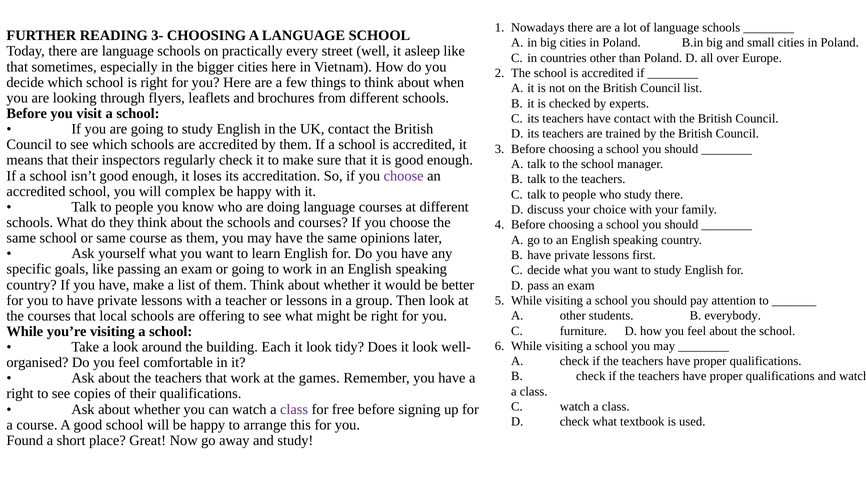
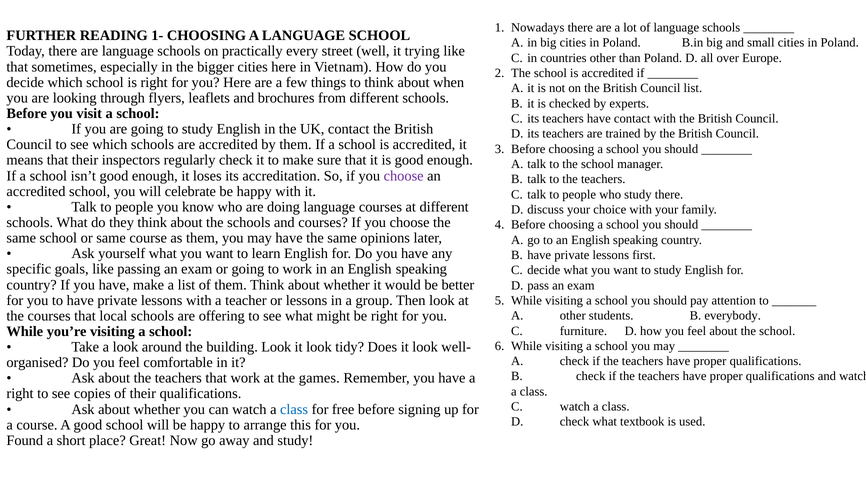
3-: 3- -> 1-
asleep: asleep -> trying
complex: complex -> celebrate
building Each: Each -> Look
class at (294, 409) colour: purple -> blue
